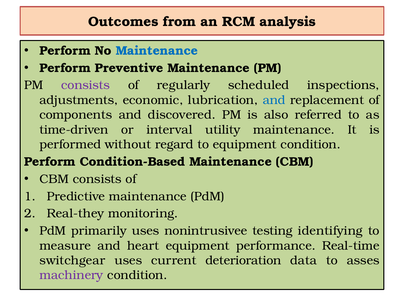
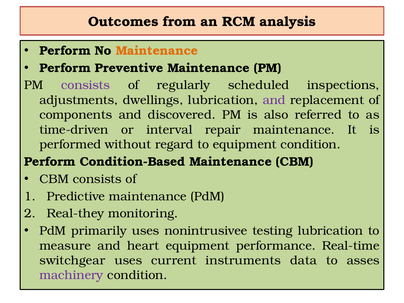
Maintenance at (157, 51) colour: blue -> orange
economic: economic -> dwellings
and at (274, 100) colour: blue -> purple
utility: utility -> repair
testing identifying: identifying -> lubrication
deterioration: deterioration -> instruments
